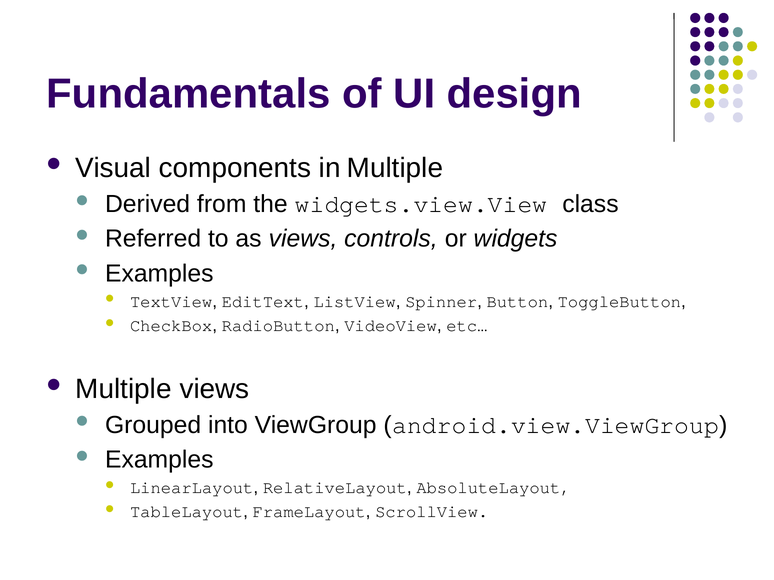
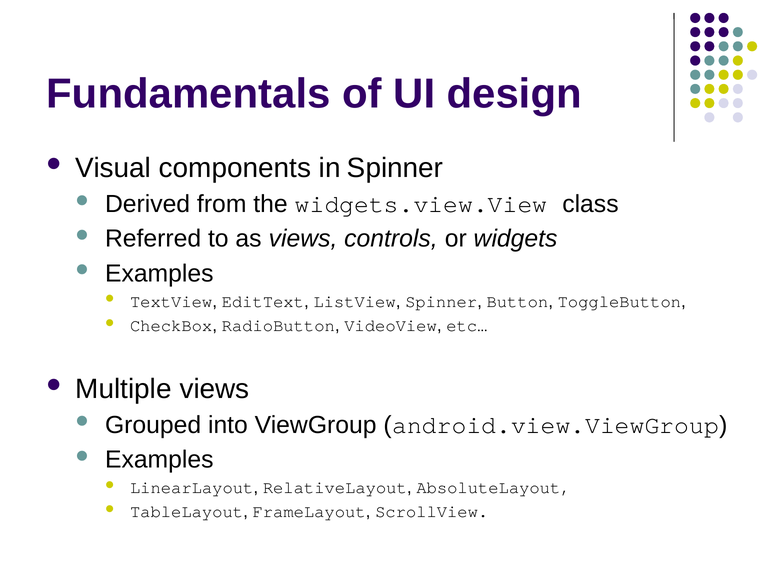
in Multiple: Multiple -> Spinner
